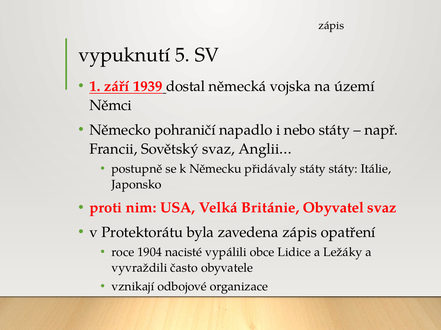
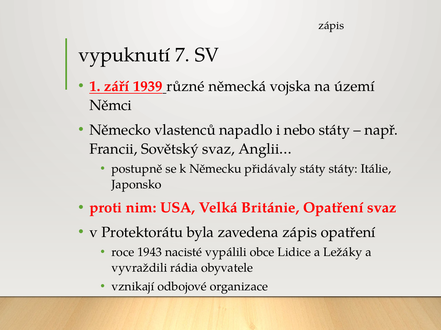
5: 5 -> 7
dostal: dostal -> různé
pohraničí: pohraničí -> vlastenců
Británie Obyvatel: Obyvatel -> Opatření
1904: 1904 -> 1943
často: často -> rádia
